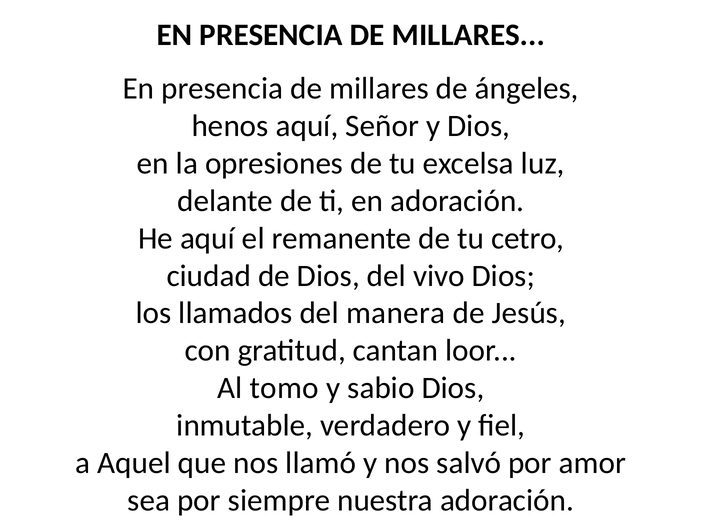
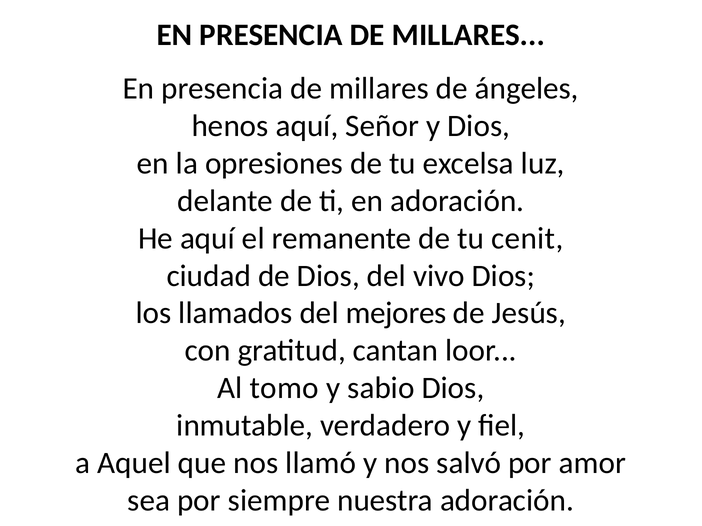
cetro: cetro -> cenit
manera: manera -> mejores
